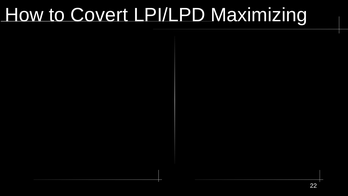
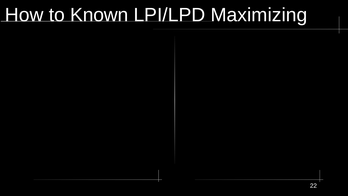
Covert: Covert -> Known
